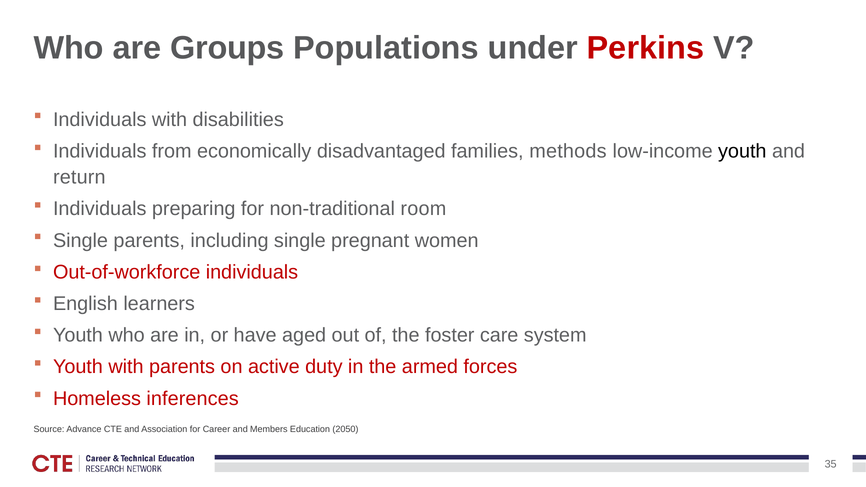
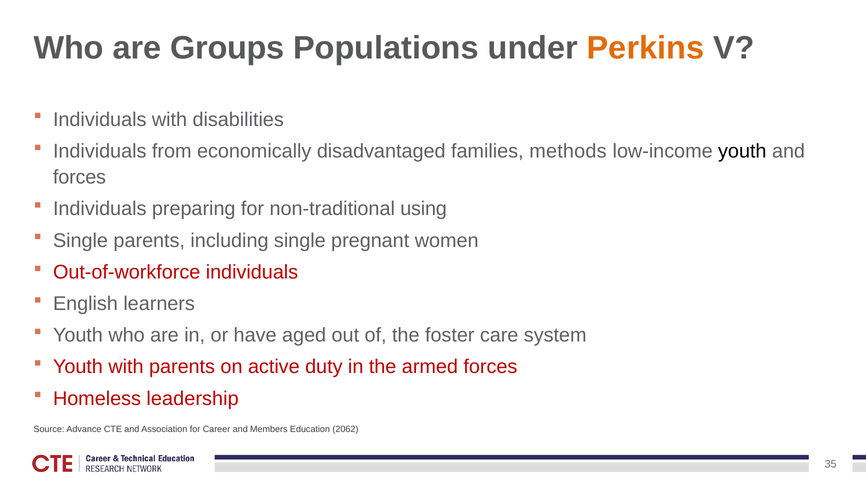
Perkins colour: red -> orange
return at (79, 177): return -> forces
room: room -> using
inferences: inferences -> leadership
2050: 2050 -> 2062
